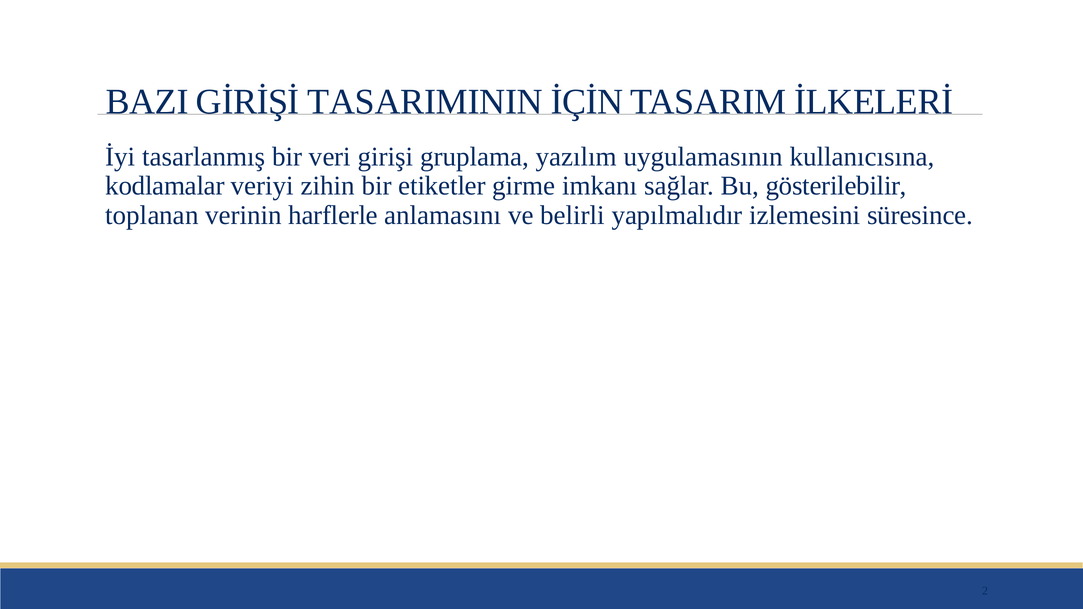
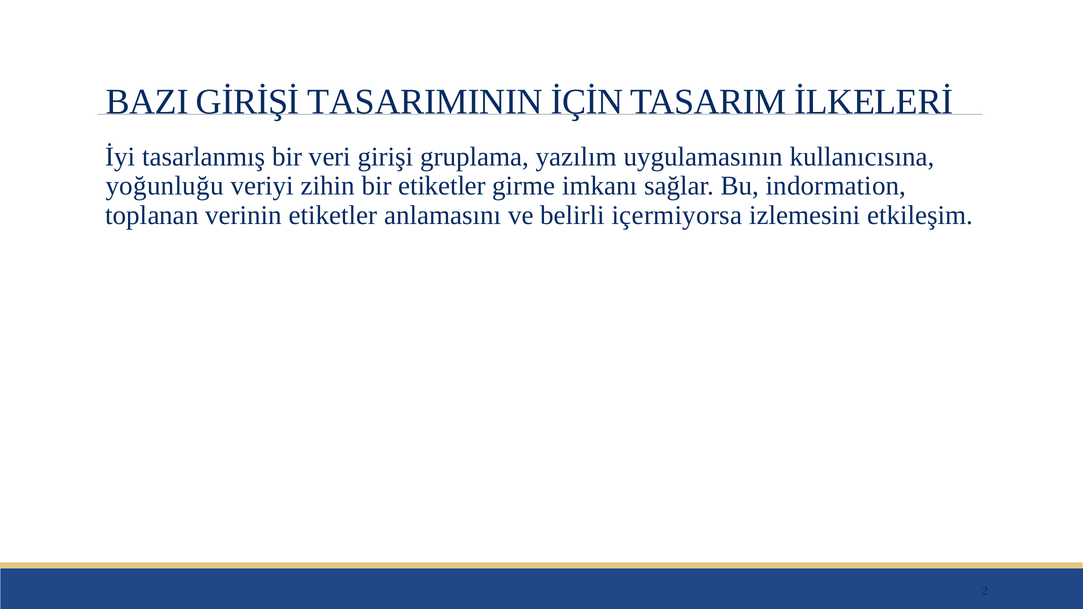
kodlamalar: kodlamalar -> yoğunluğu
gösterilebilir: gösterilebilir -> indormation
verinin harflerle: harflerle -> etiketler
yapılmalıdır: yapılmalıdır -> içermiyorsa
süresince: süresince -> etkileşim
